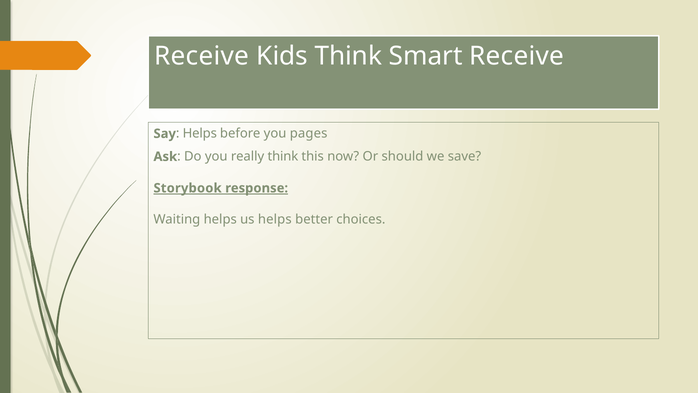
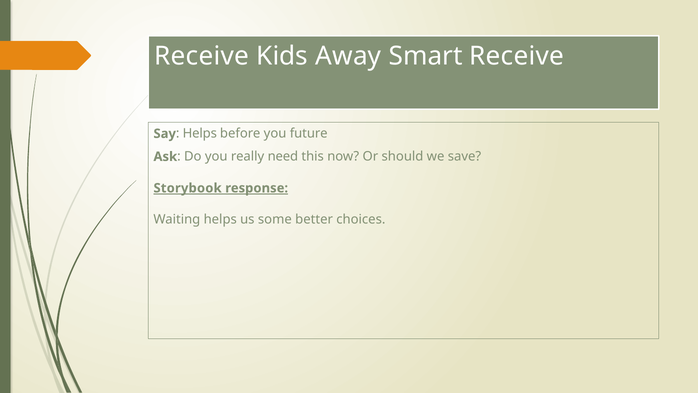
Kids Think: Think -> Away
pages: pages -> future
really think: think -> need
us helps: helps -> some
